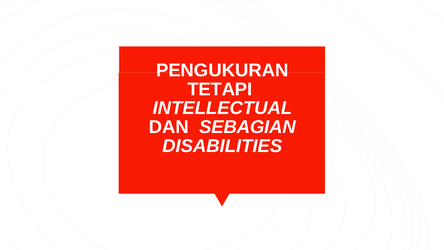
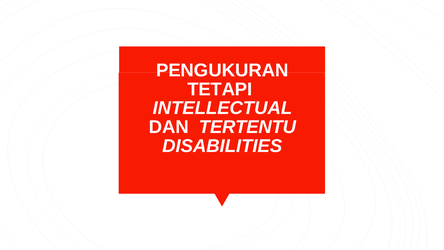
SEBAGIAN: SEBAGIAN -> TERTENTU
